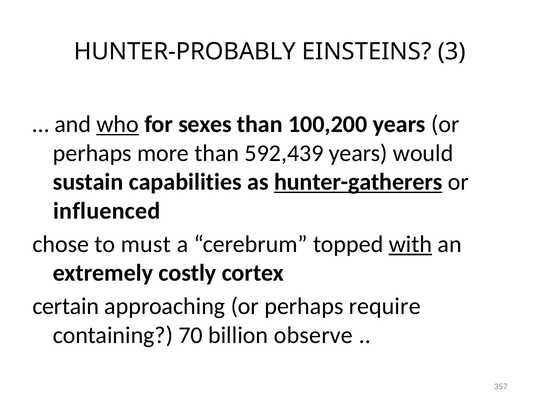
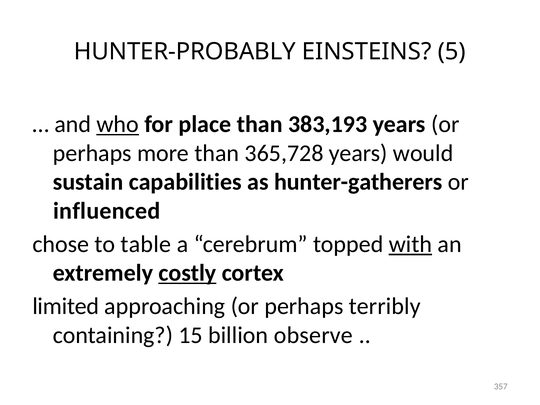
3: 3 -> 5
sexes: sexes -> place
100,200: 100,200 -> 383,193
592,439: 592,439 -> 365,728
hunter-gatherers underline: present -> none
must: must -> table
costly underline: none -> present
certain: certain -> limited
require: require -> terribly
70: 70 -> 15
